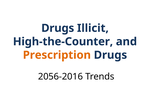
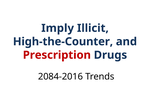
Drugs at (58, 28): Drugs -> Imply
Prescription colour: orange -> red
2056-2016: 2056-2016 -> 2084-2016
